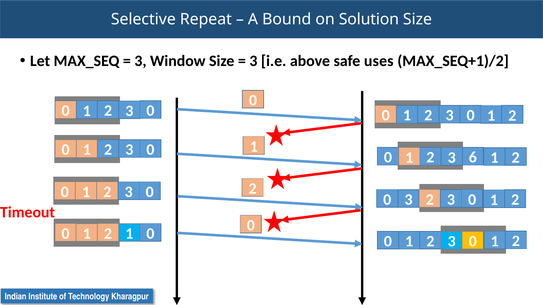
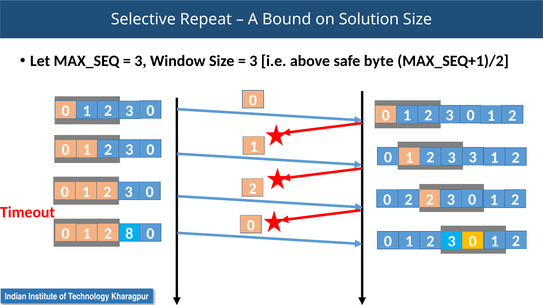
uses: uses -> byte
3 6: 6 -> 3
0 3: 3 -> 2
0 1 2 1: 1 -> 8
